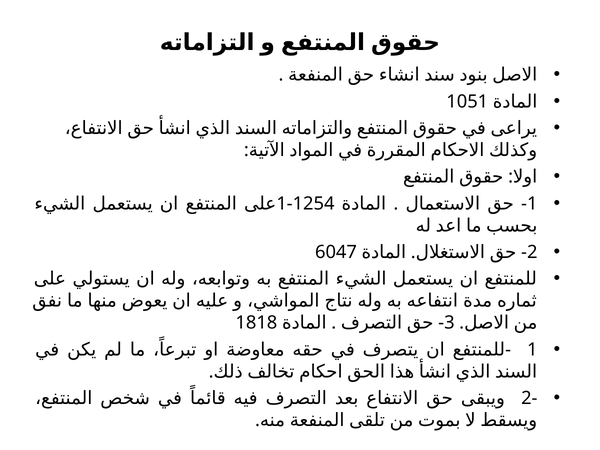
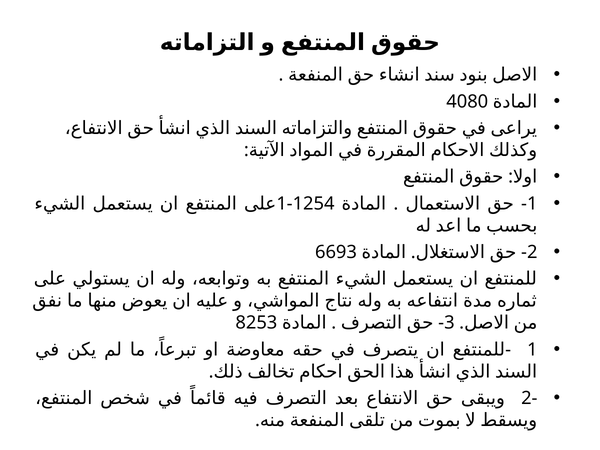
1051: 1051 -> 4080
6047: 6047 -> 6693
1818: 1818 -> 8253
